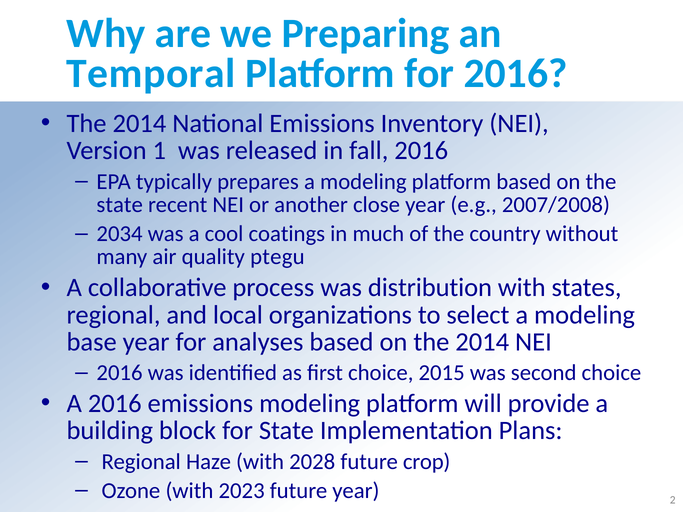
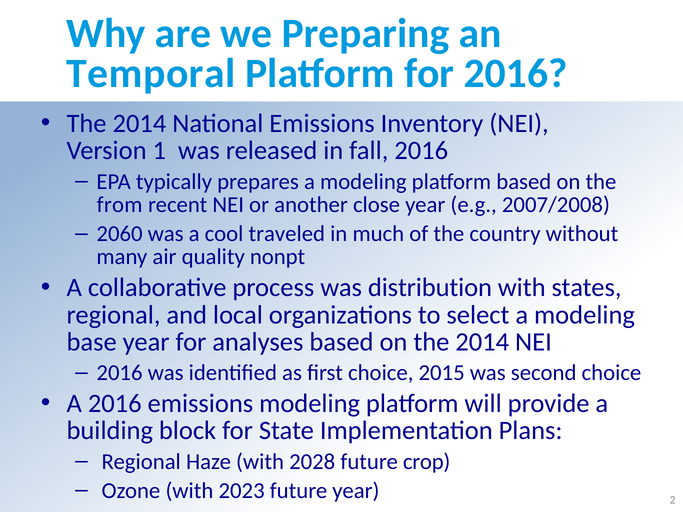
state at (120, 205): state -> from
2034: 2034 -> 2060
coatings: coatings -> traveled
ptegu: ptegu -> nonpt
